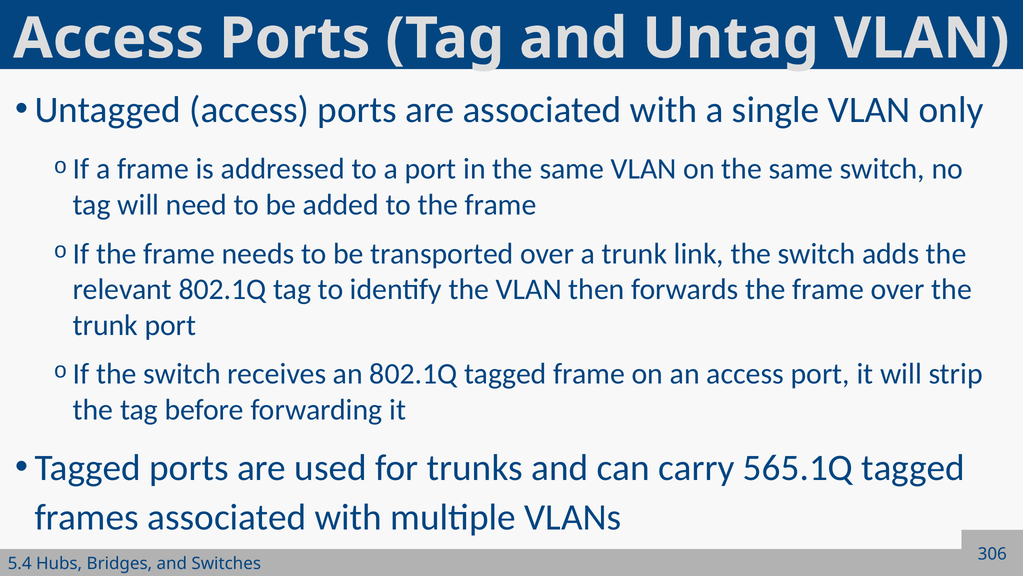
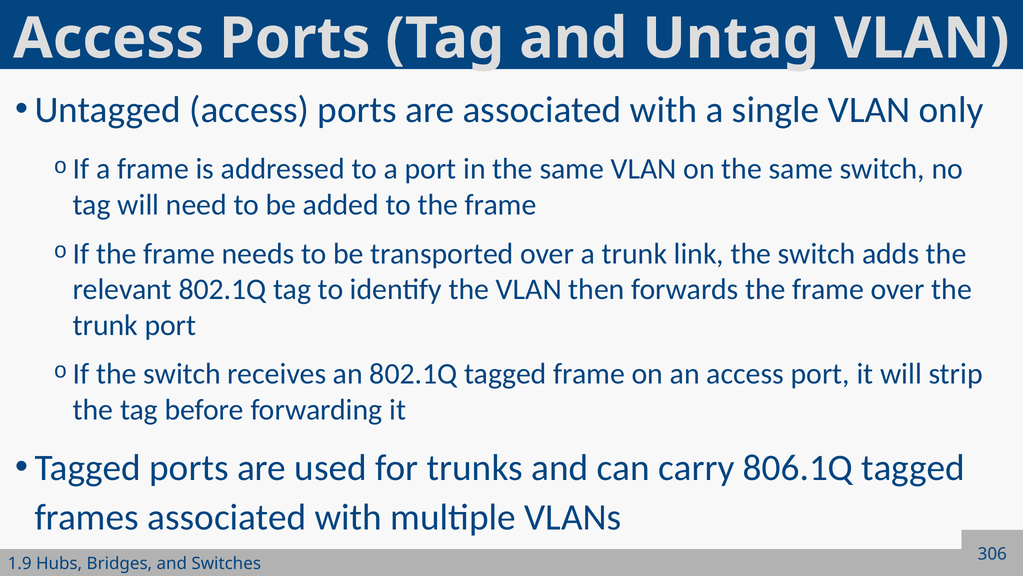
565.1Q: 565.1Q -> 806.1Q
5.4: 5.4 -> 1.9
